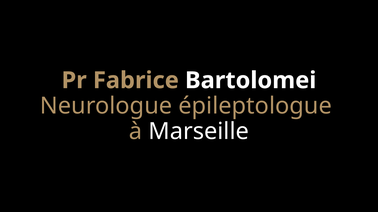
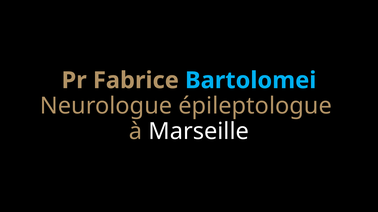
Bartolomei colour: white -> light blue
